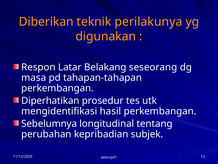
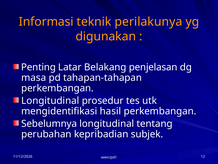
Diberikan: Diberikan -> Informasi
Respon: Respon -> Penting
seseorang: seseorang -> penjelasan
Diperhatikan at (50, 100): Diperhatikan -> Longitudinal
